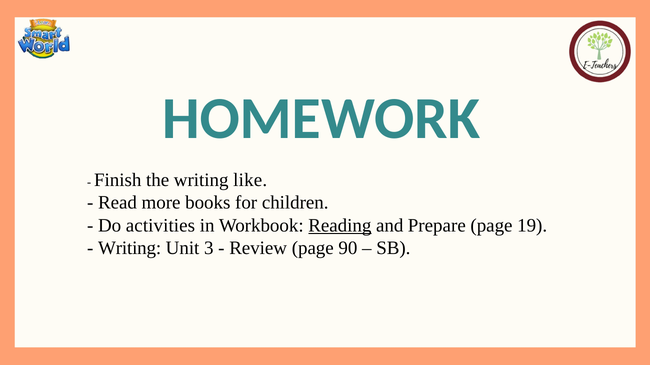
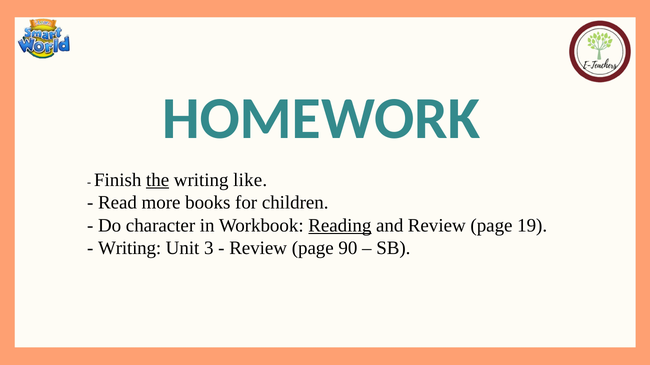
the underline: none -> present
activities: activities -> character
and Prepare: Prepare -> Review
